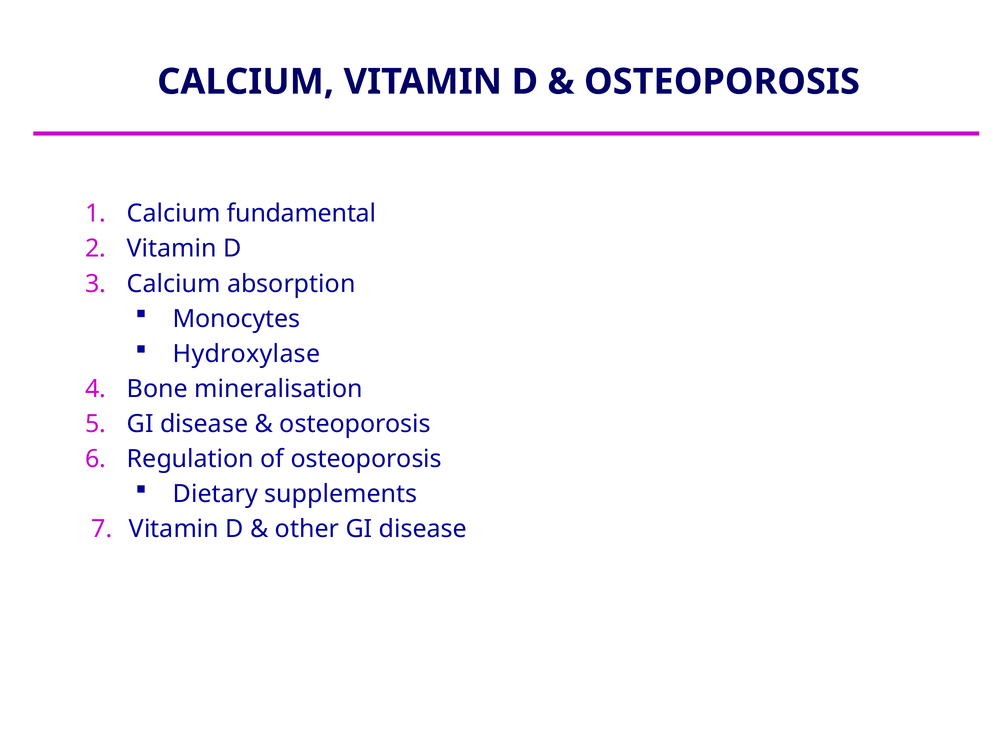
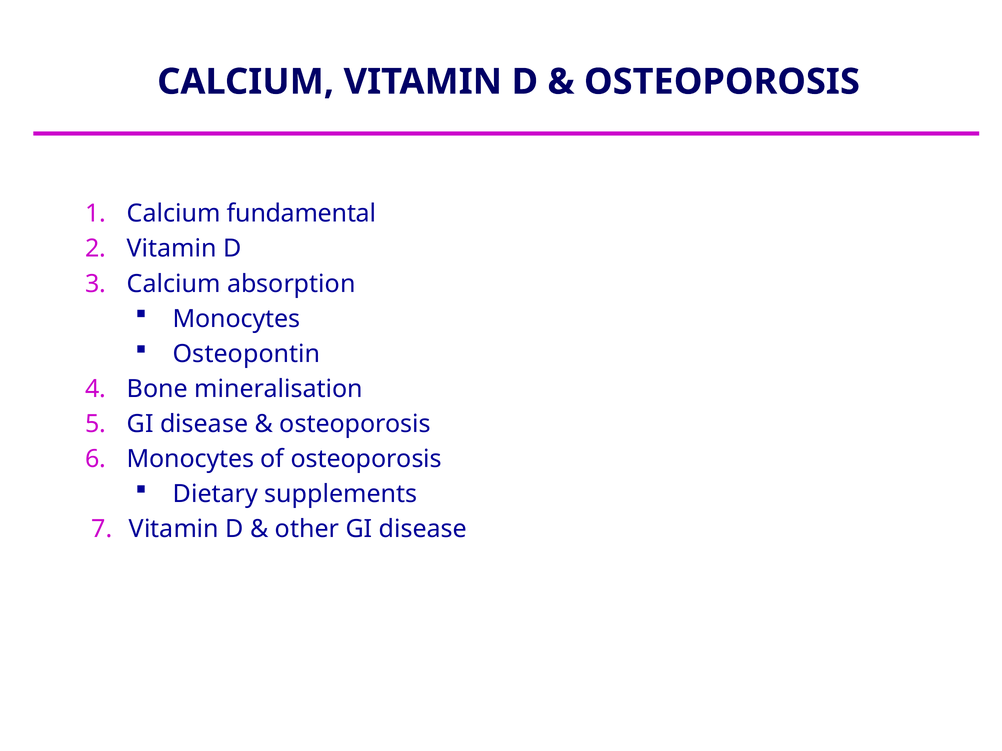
Hydroxylase: Hydroxylase -> Osteopontin
Regulation at (190, 459): Regulation -> Monocytes
